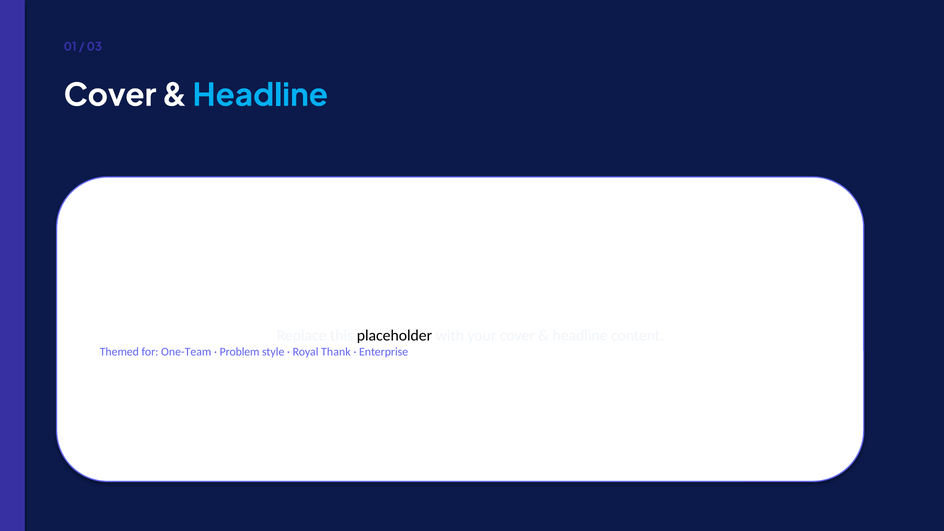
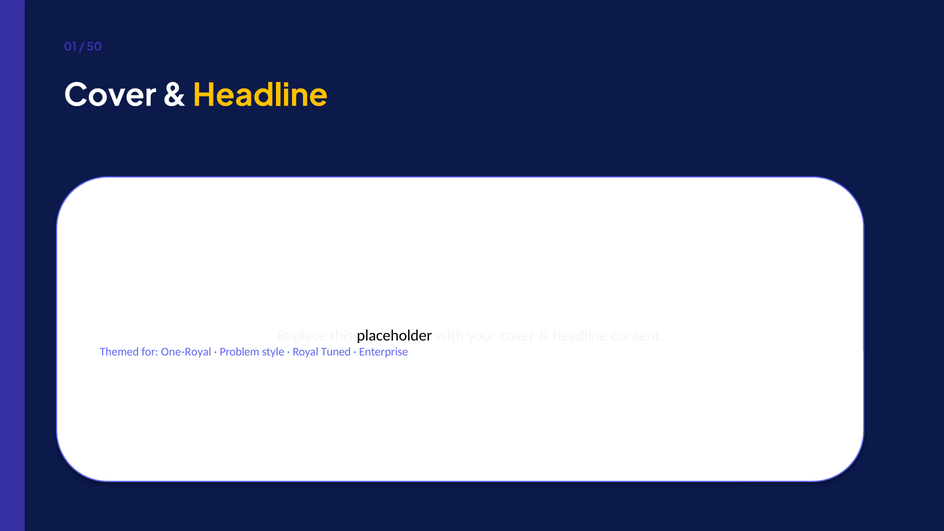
03: 03 -> 50
Headline at (260, 95) colour: light blue -> yellow
One-Team: One-Team -> One-Royal
Thank: Thank -> Tuned
